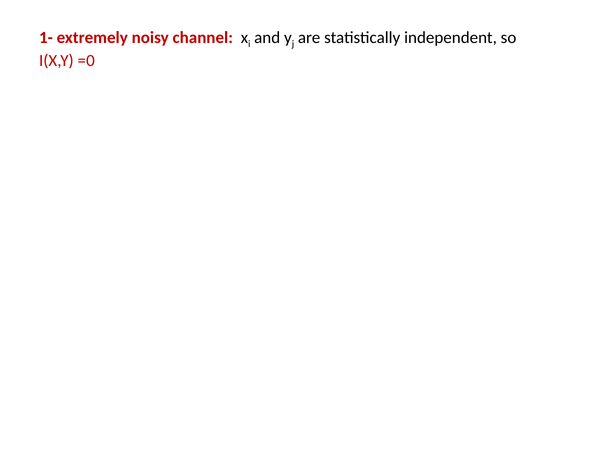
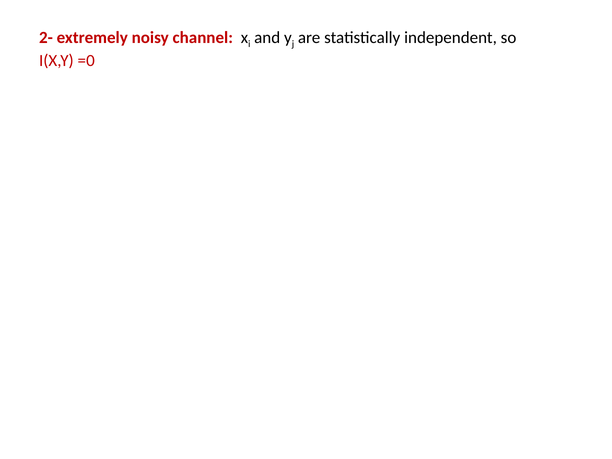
1-: 1- -> 2-
